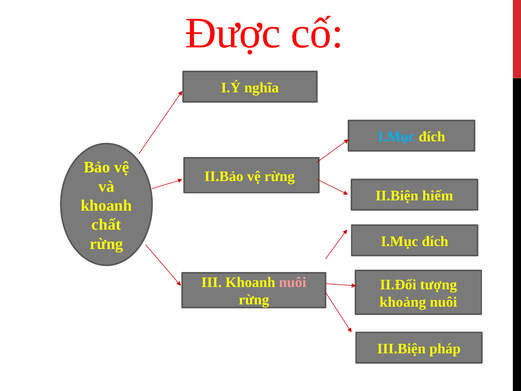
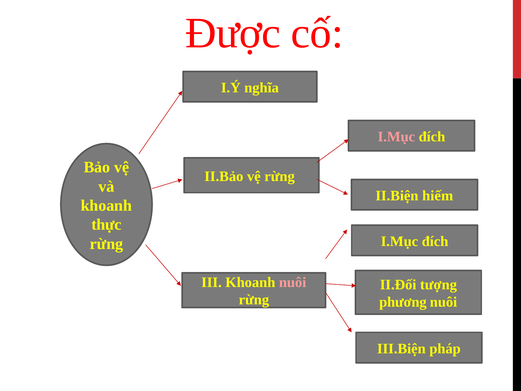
I.Mục at (396, 137) colour: light blue -> pink
chất: chất -> thực
khoảng: khoảng -> phương
